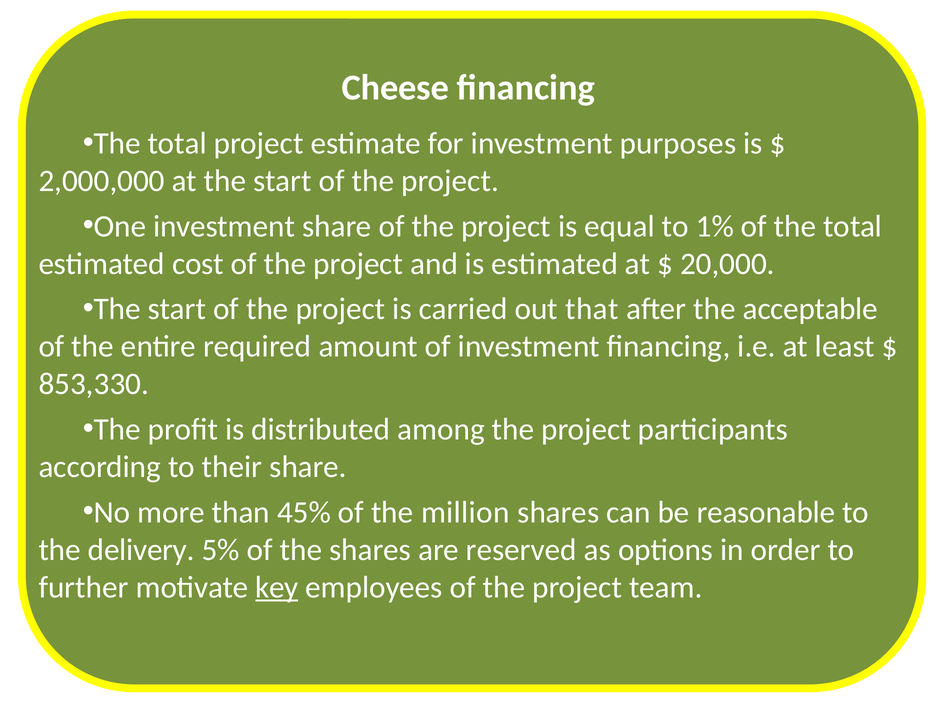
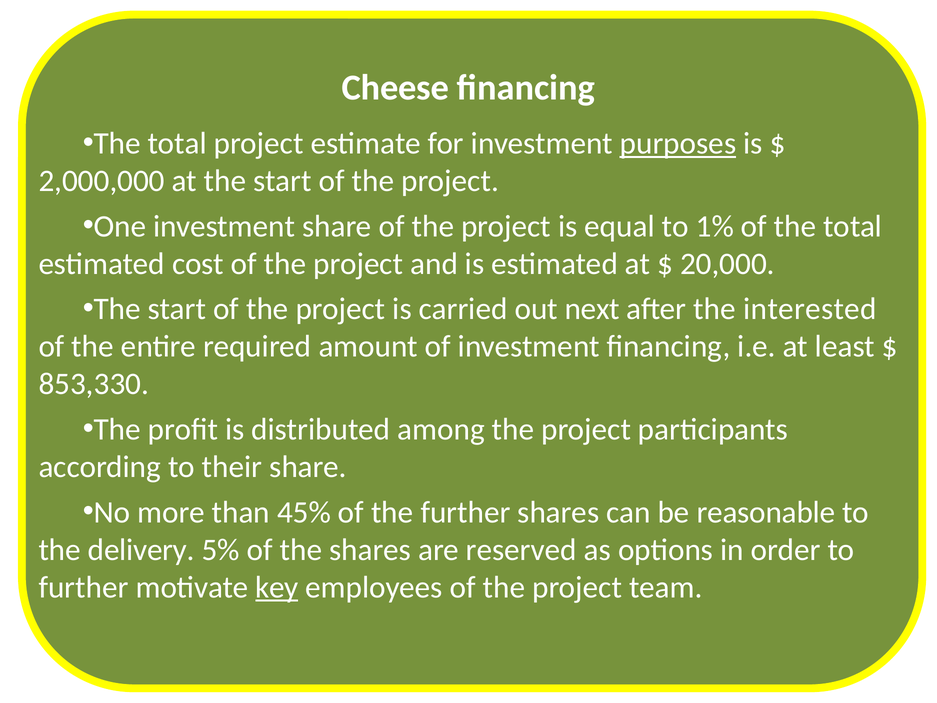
purposes underline: none -> present
that: that -> next
acceptable: acceptable -> interested
the million: million -> further
